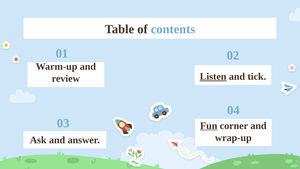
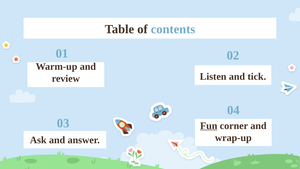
Listen underline: present -> none
